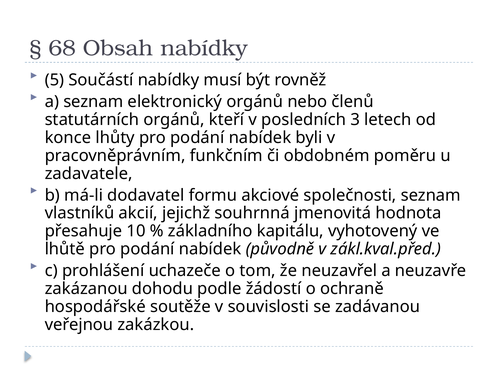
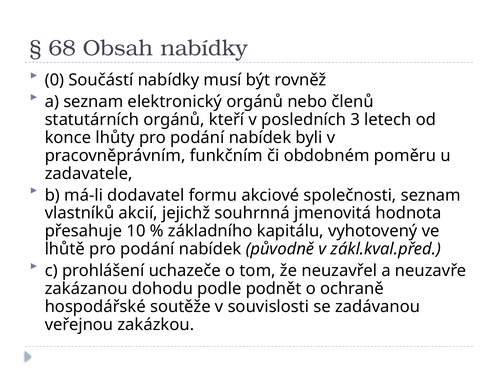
5: 5 -> 0
žádostí: žádostí -> podnět
